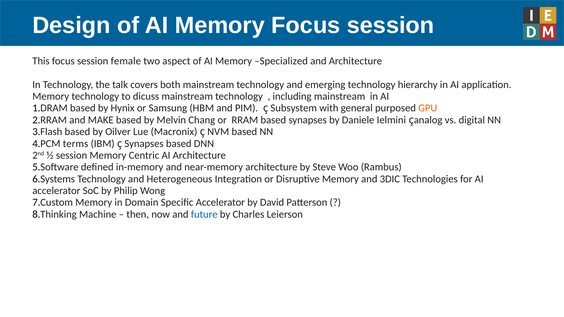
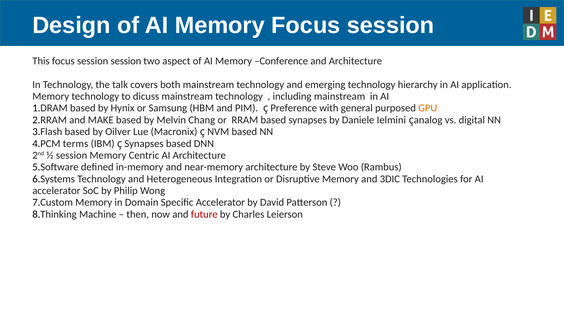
session female: female -> session
Specialized: Specialized -> Conference
Subsystem: Subsystem -> Preference
future colour: blue -> red
